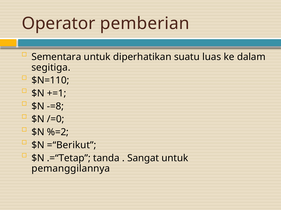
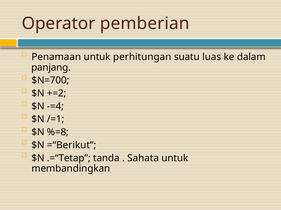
Sementara: Sementara -> Penamaan
diperhatikan: diperhatikan -> perhitungan
segitiga: segitiga -> panjang
$N=110: $N=110 -> $N=700
+=1: +=1 -> +=2
-=8: -=8 -> -=4
/=0: /=0 -> /=1
%=2: %=2 -> %=8
Sangat: Sangat -> Sahata
pemanggilannya: pemanggilannya -> membandingkan
